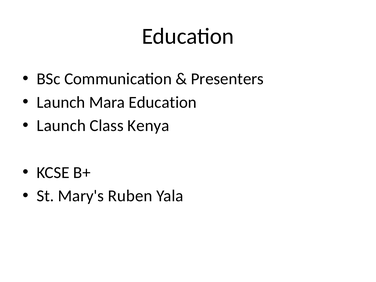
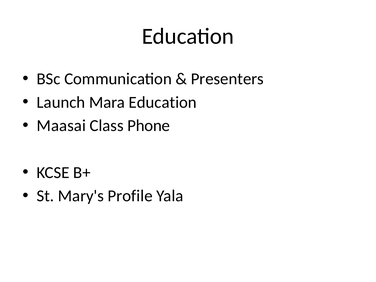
Launch at (61, 126): Launch -> Maasai
Kenya: Kenya -> Phone
Ruben: Ruben -> Profile
